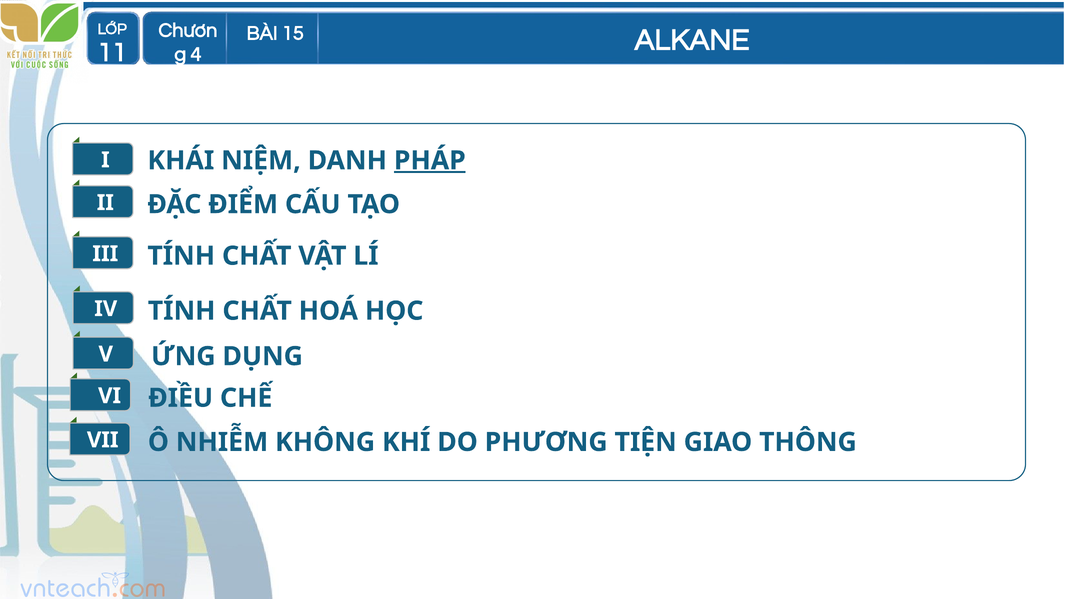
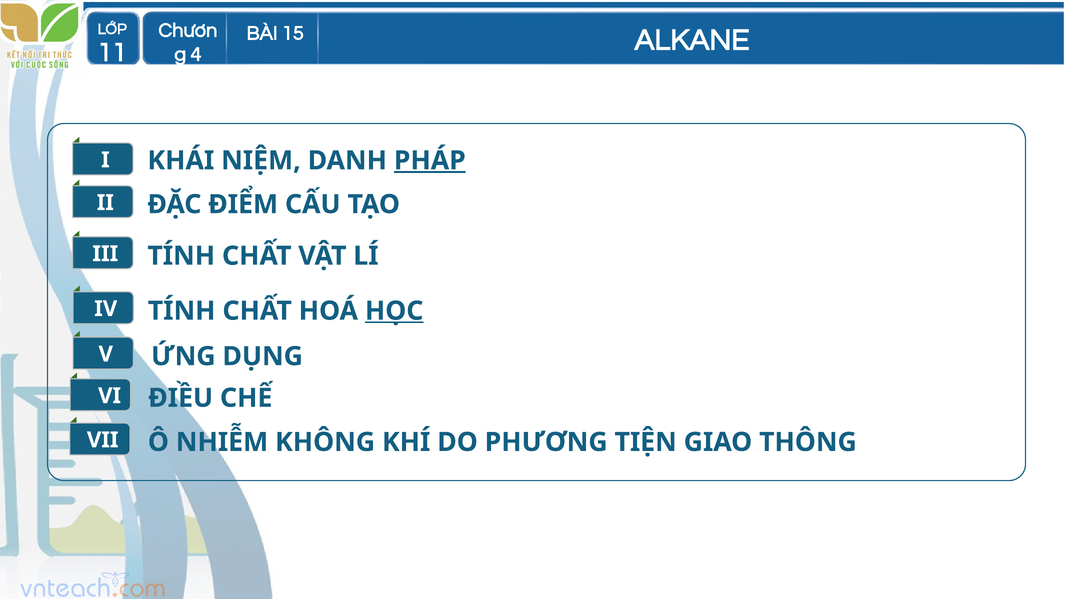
HỌC underline: none -> present
